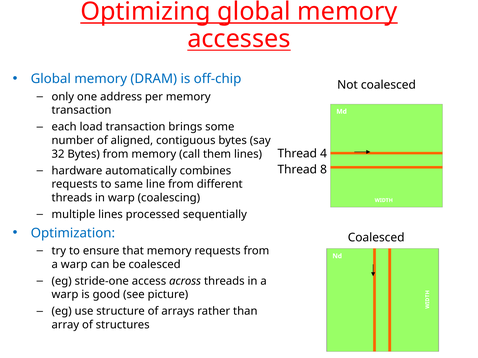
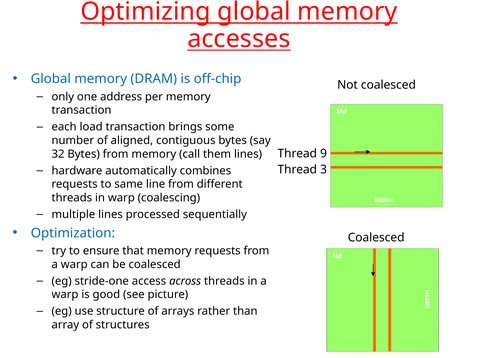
4: 4 -> 9
8: 8 -> 3
